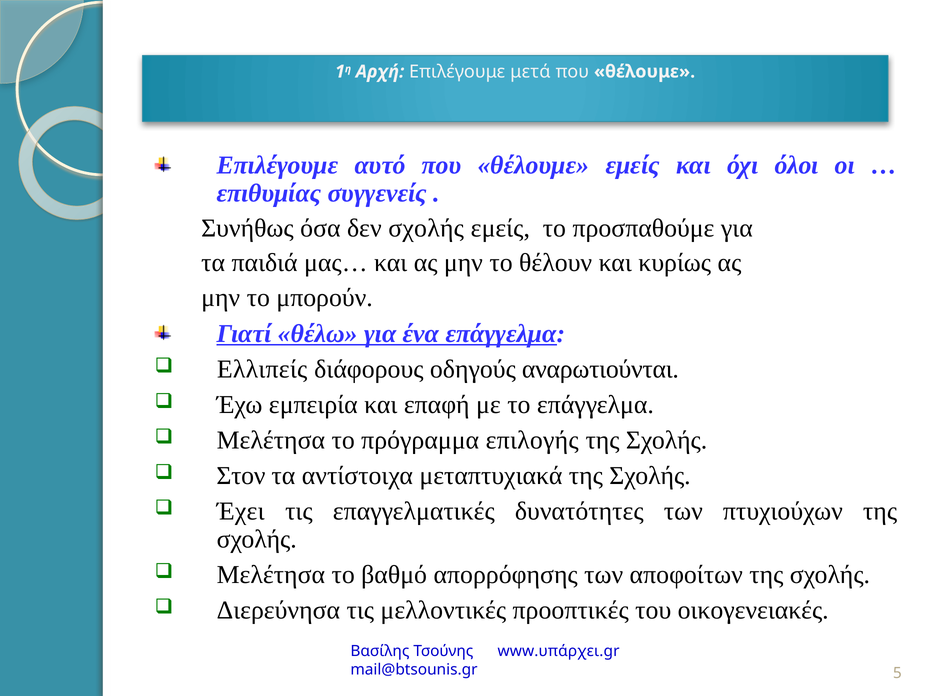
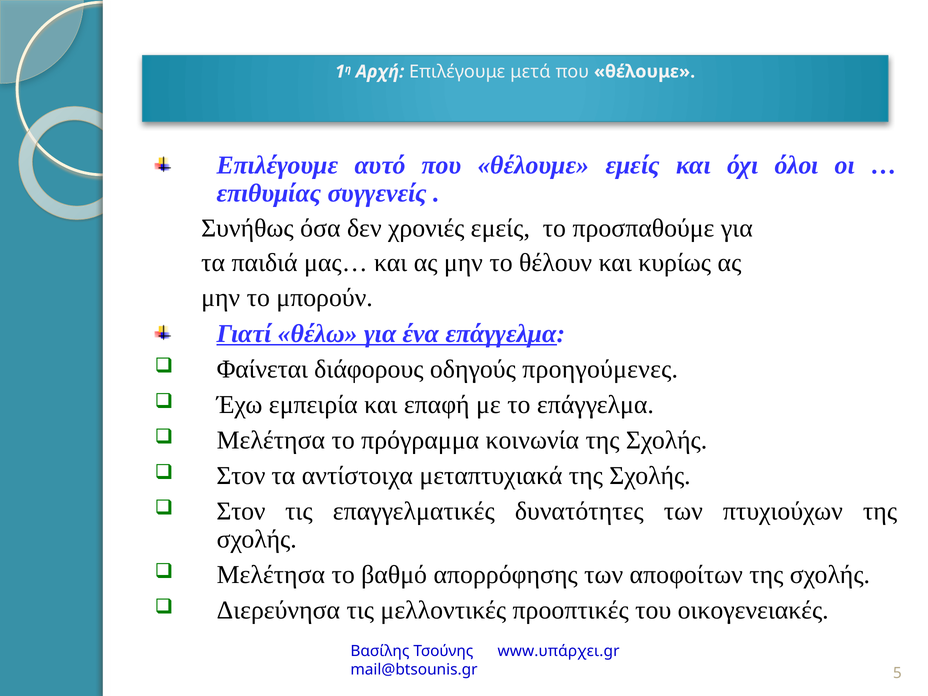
δεν σχολής: σχολής -> χρονιές
Ελλιπείς: Ελλιπείς -> Φαίνεται
αναρωτιούνται: αναρωτιούνται -> προηγούμενες
επιλογής: επιλογής -> κοινωνία
Έχει at (241, 511): Έχει -> Στον
